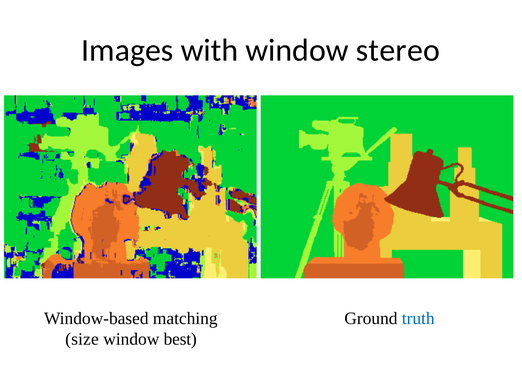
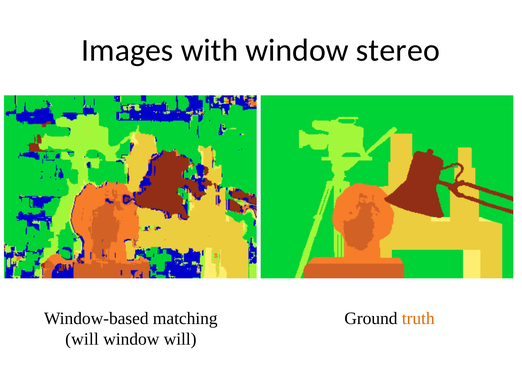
truth colour: blue -> orange
size at (82, 340): size -> will
window best: best -> will
